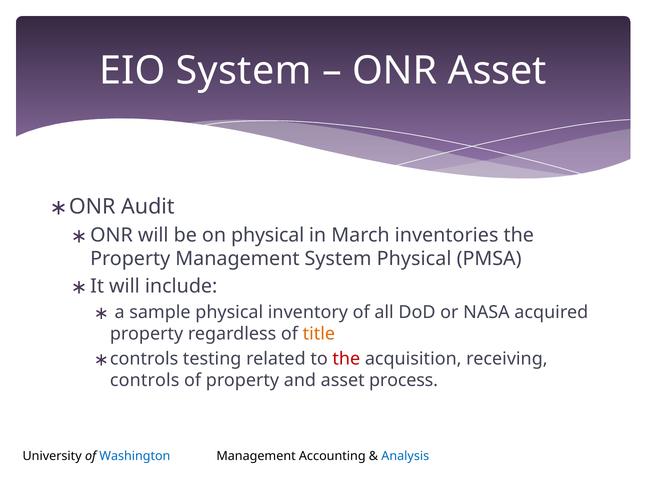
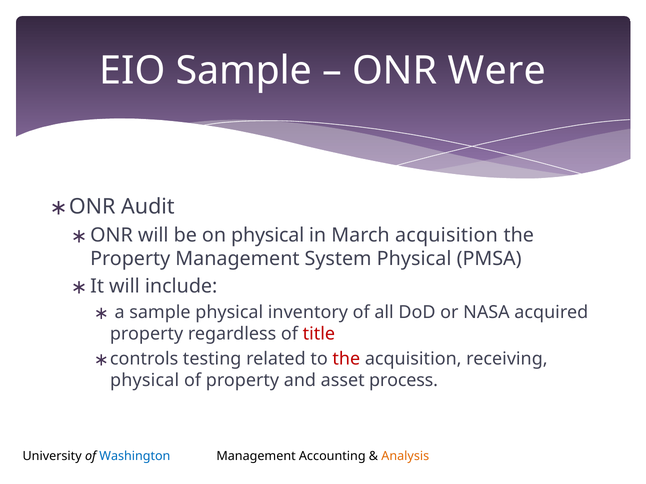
EIO System: System -> Sample
ONR Asset: Asset -> Were
March inventories: inventories -> acquisition
title colour: orange -> red
controls at (145, 381): controls -> physical
Analysis colour: blue -> orange
